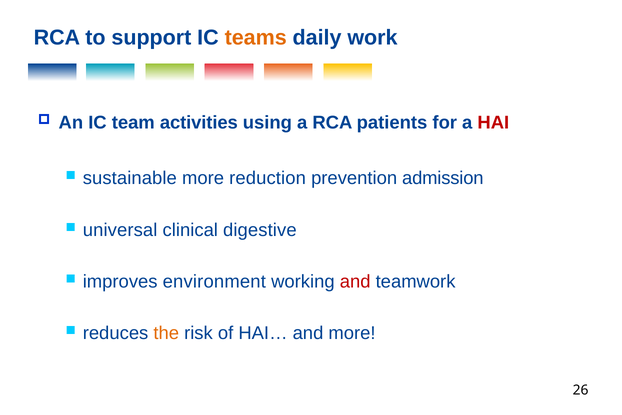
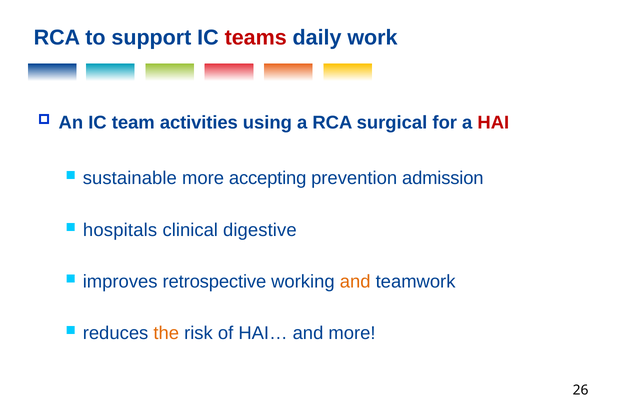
teams colour: orange -> red
patients: patients -> surgical
reduction: reduction -> accepting
universal: universal -> hospitals
environment: environment -> retrospective
and at (355, 281) colour: red -> orange
